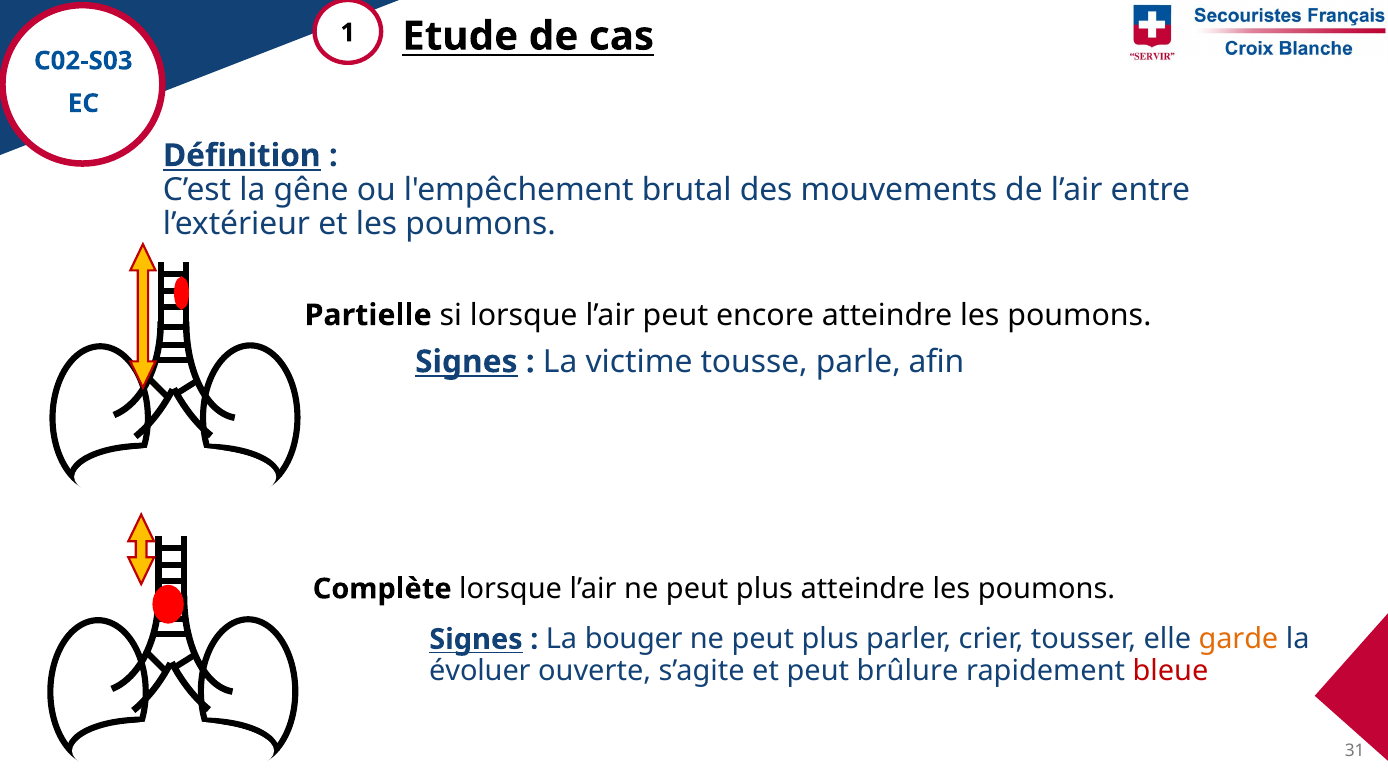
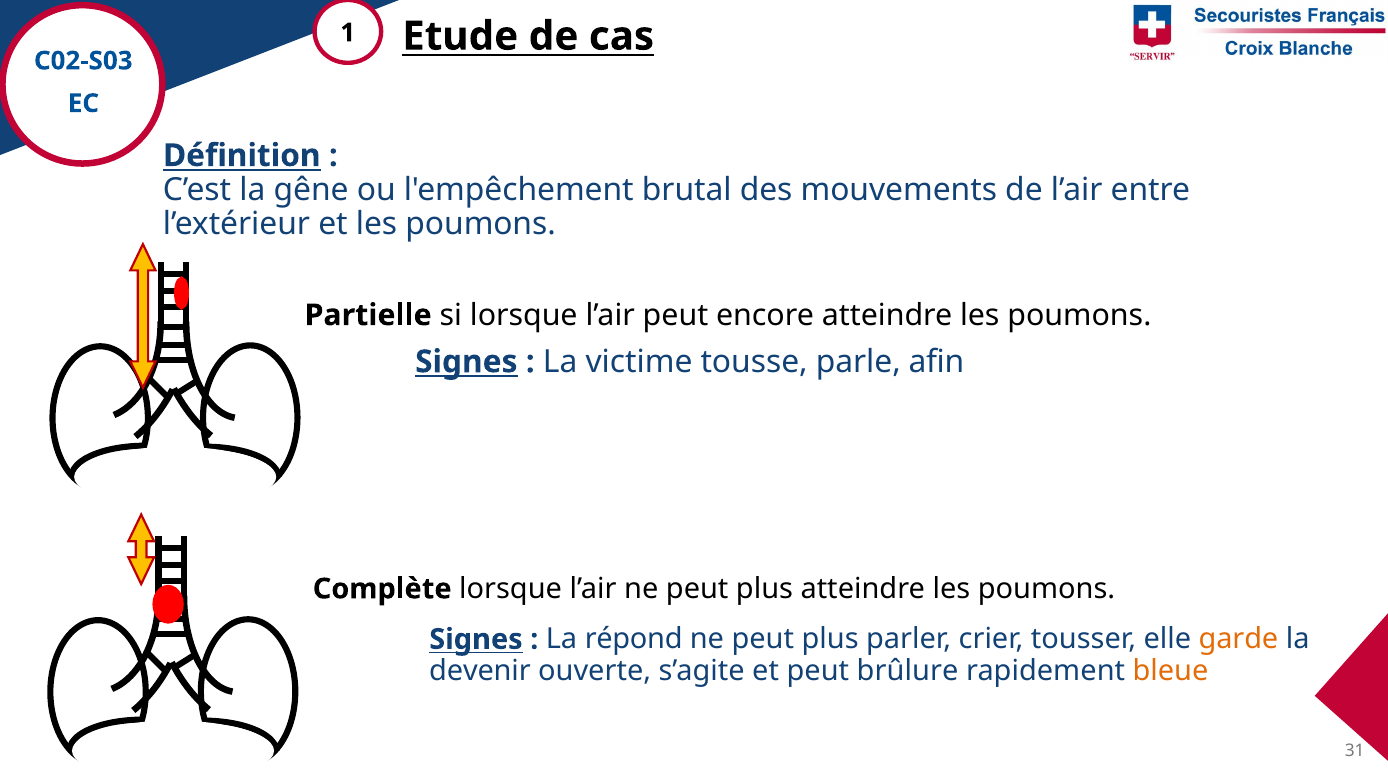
bouger: bouger -> répond
évoluer: évoluer -> devenir
bleue colour: red -> orange
